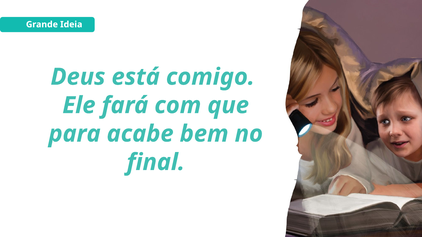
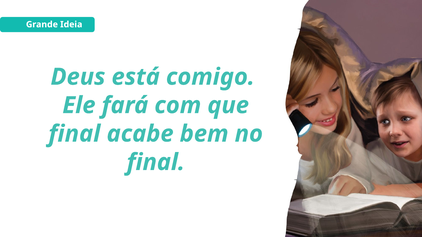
para at (75, 134): para -> final
